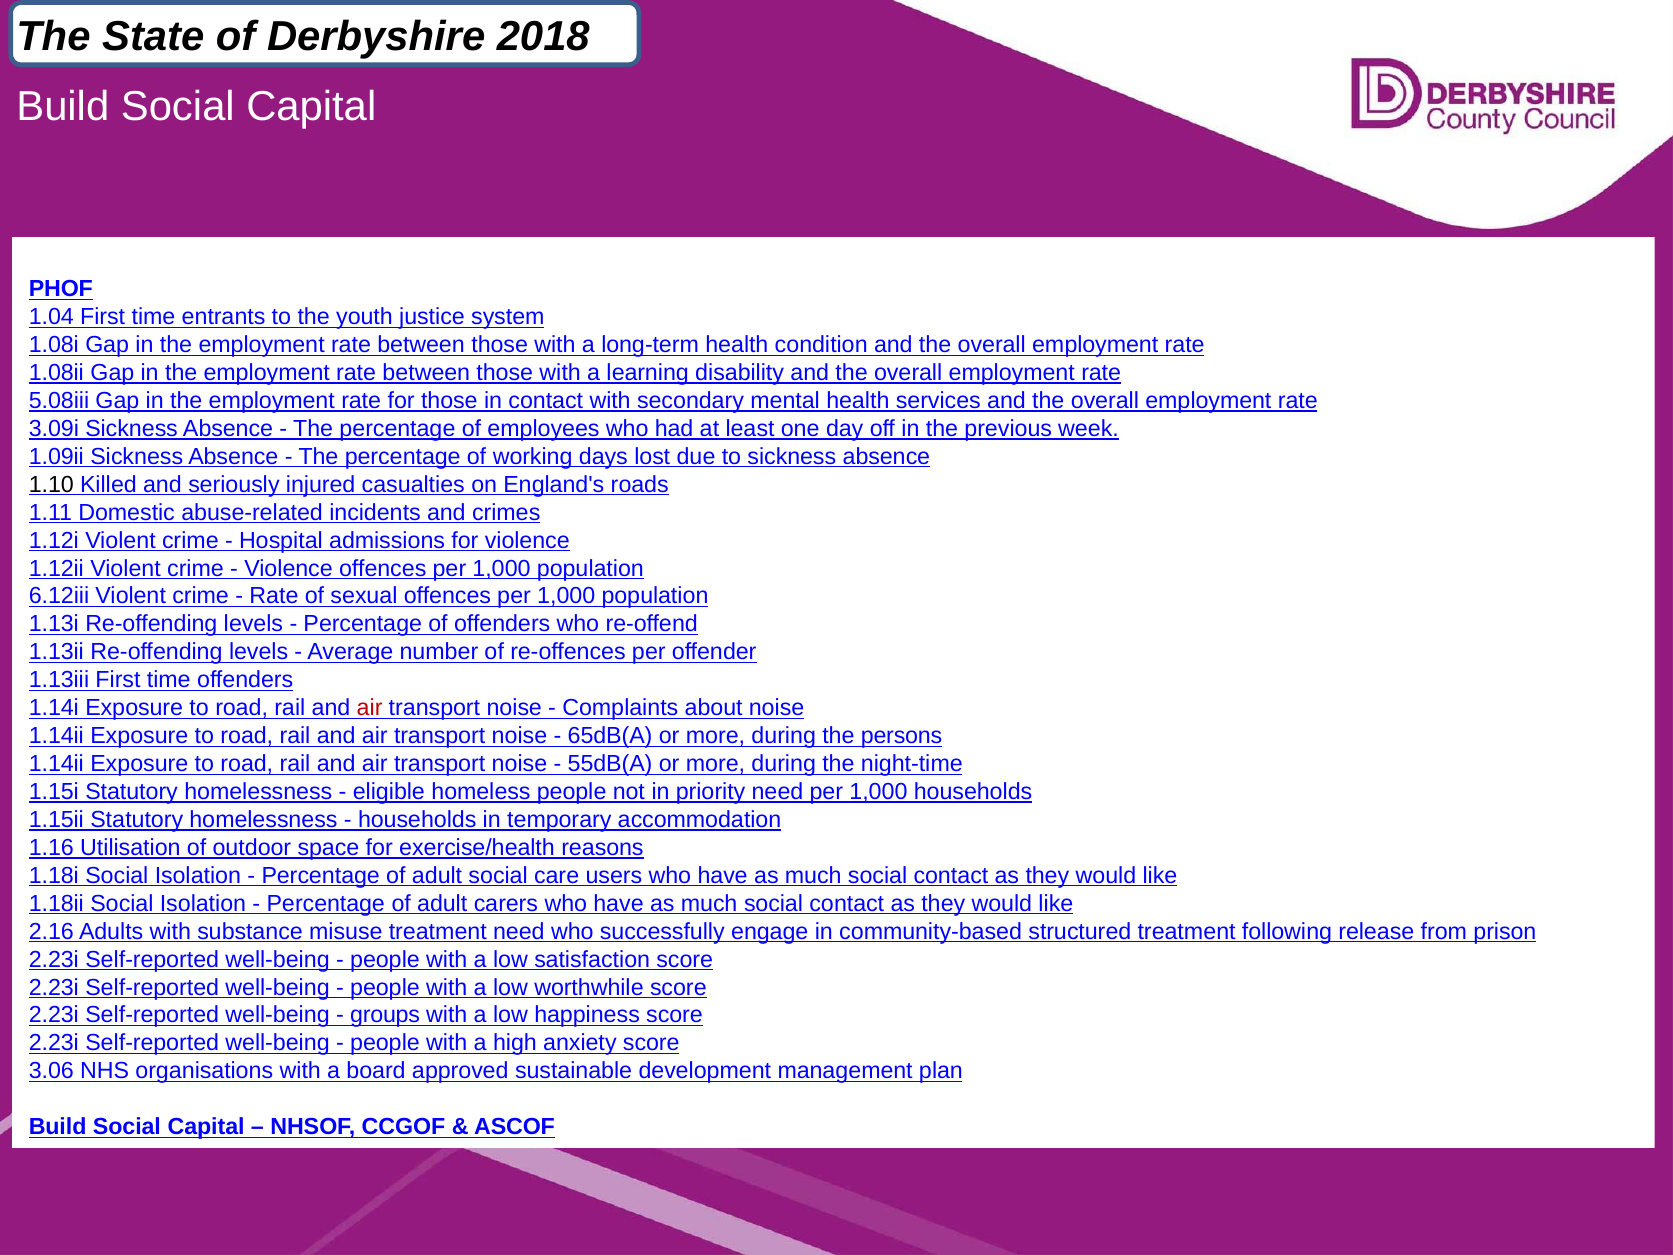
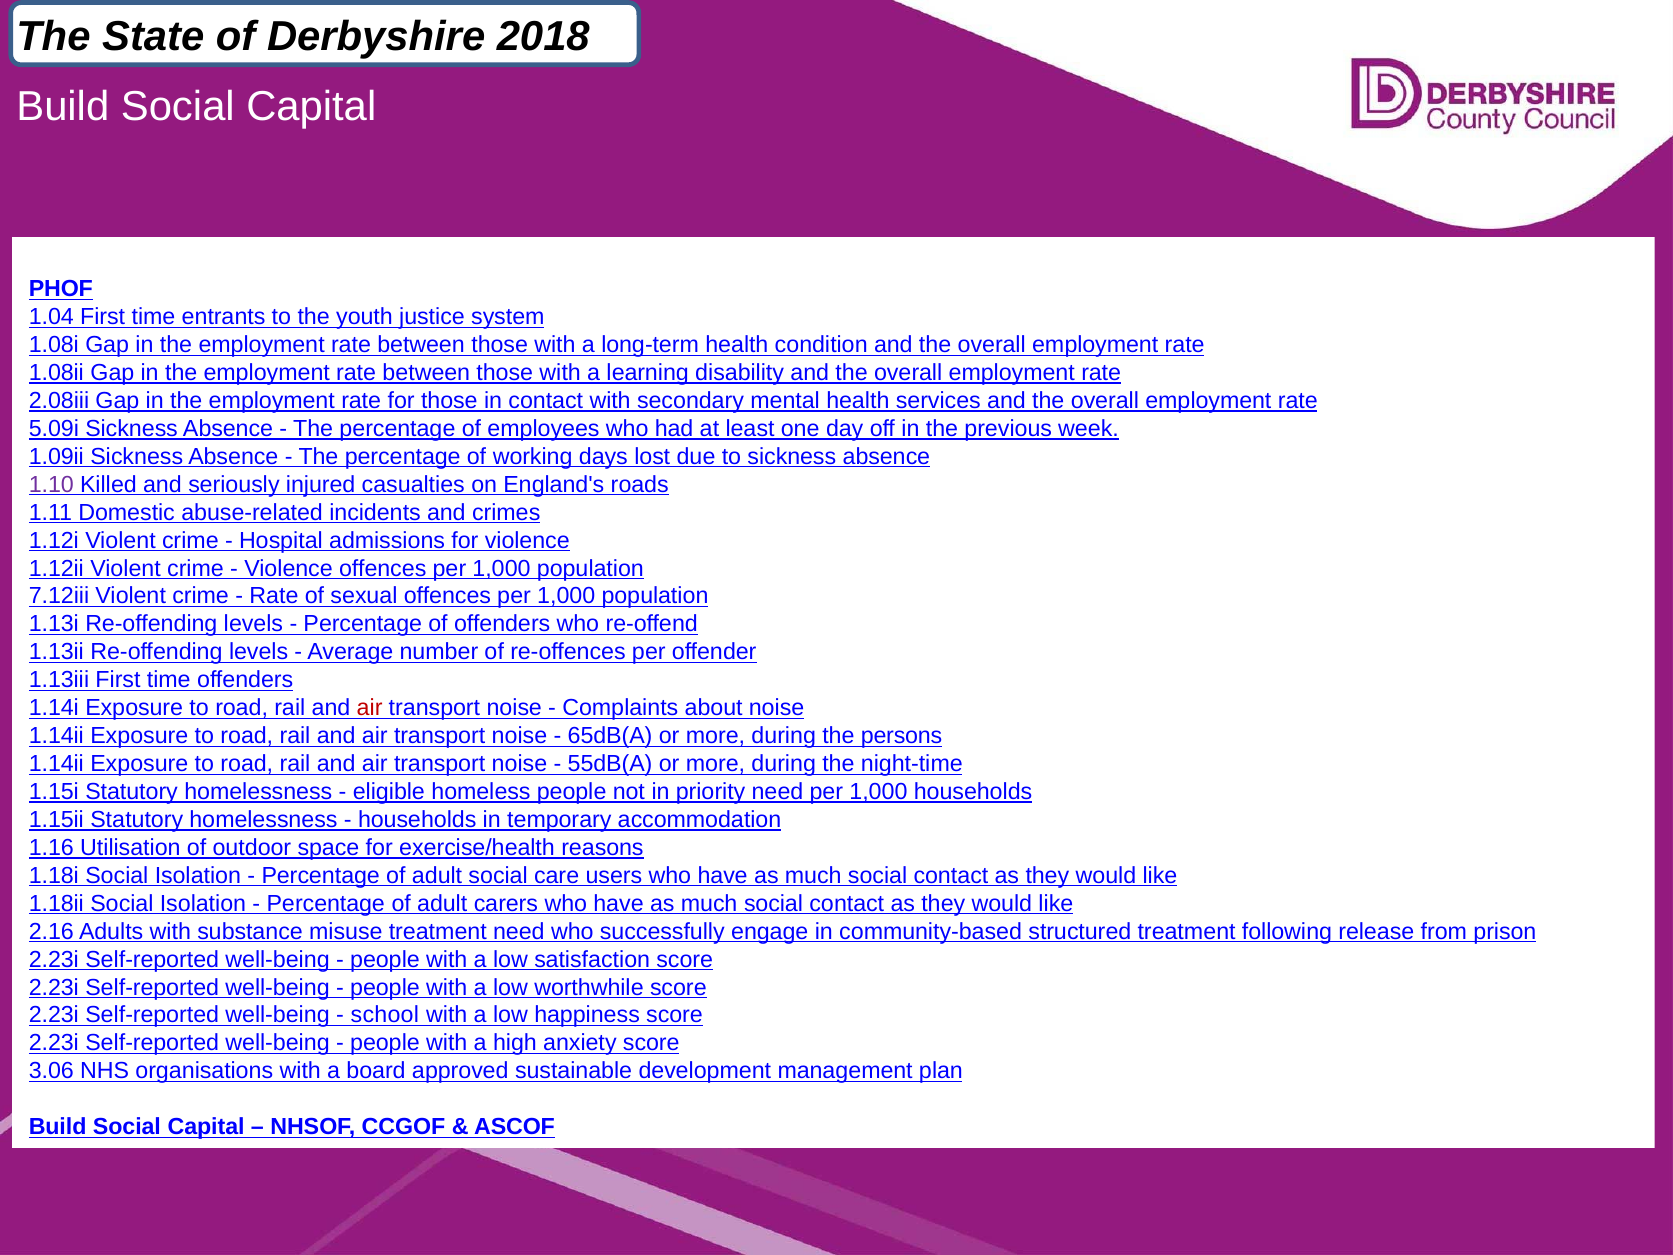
5.08iii: 5.08iii -> 2.08iii
3.09i: 3.09i -> 5.09i
1.10 colour: black -> purple
6.12iii: 6.12iii -> 7.12iii
groups: groups -> school
